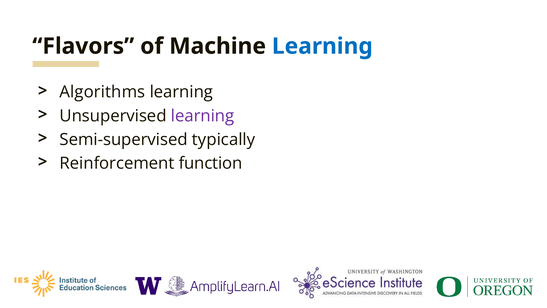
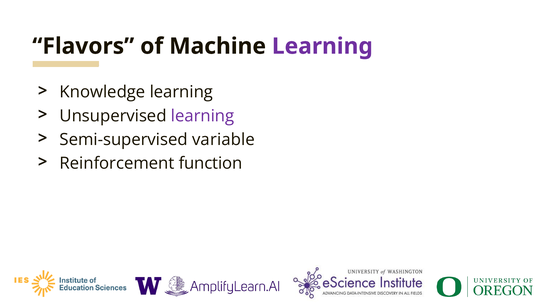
Learning at (322, 46) colour: blue -> purple
Algorithms: Algorithms -> Knowledge
typically: typically -> variable
